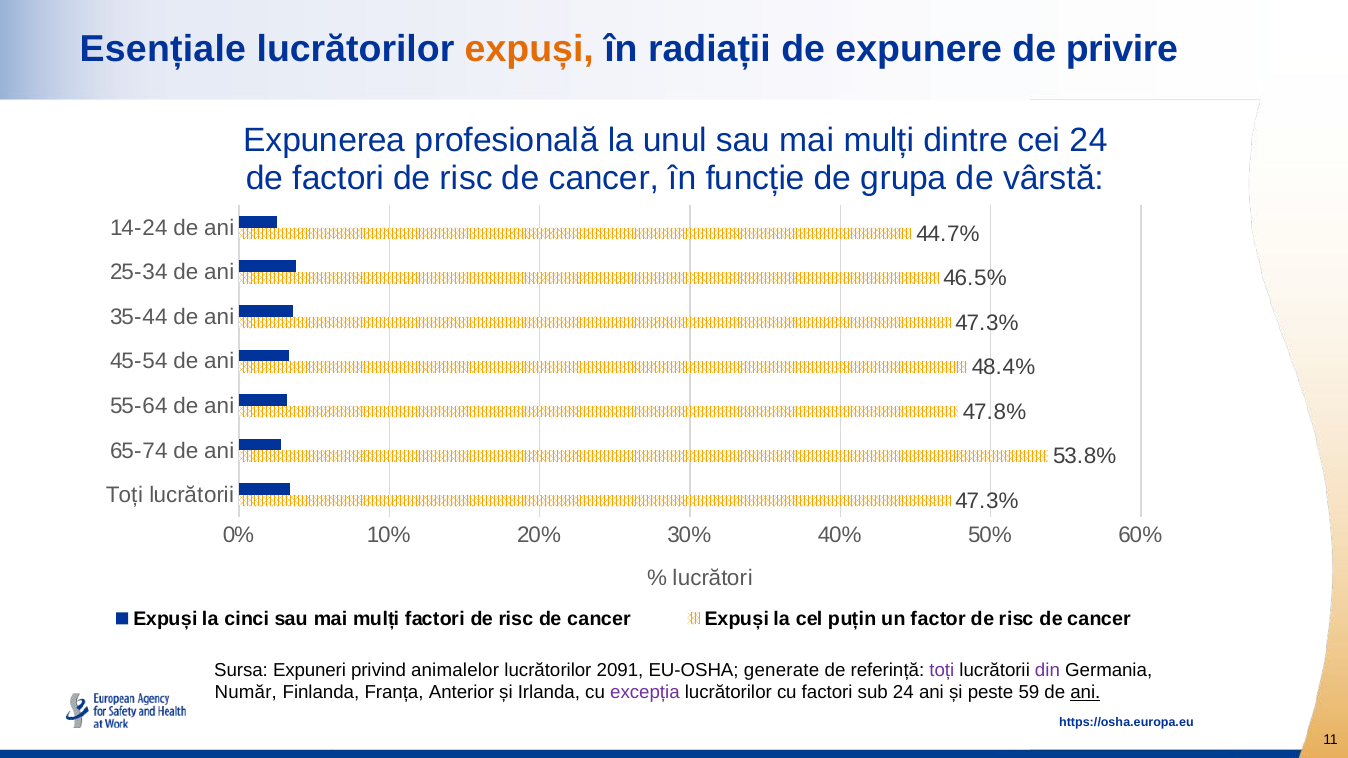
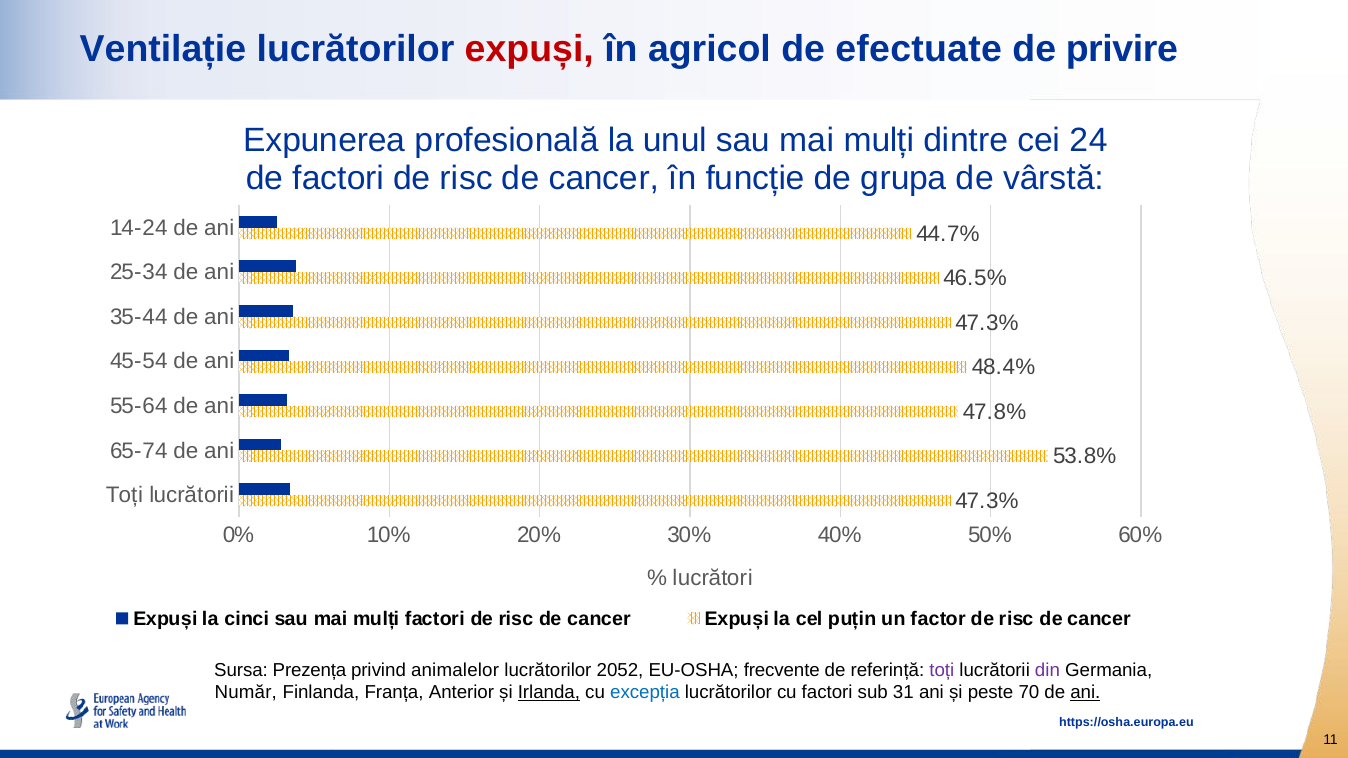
Esențiale: Esențiale -> Ventilație
expuși at (529, 50) colour: orange -> red
radiații: radiații -> agricol
expunere: expunere -> efectuate
Expuneri: Expuneri -> Prezența
2091: 2091 -> 2052
generate: generate -> frecvente
Irlanda underline: none -> present
excepția colour: purple -> blue
sub 24: 24 -> 31
59: 59 -> 70
